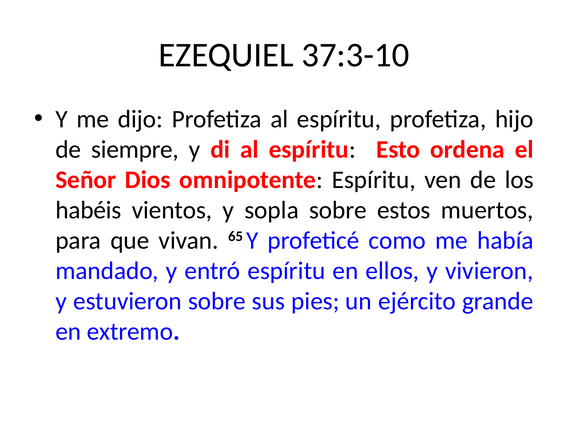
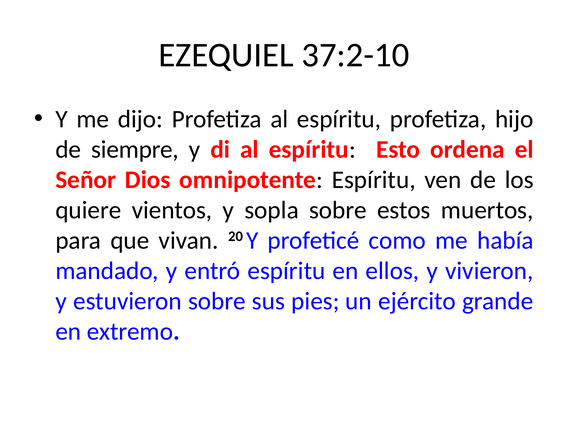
37:3-10: 37:3-10 -> 37:2-10
habéis: habéis -> quiere
65: 65 -> 20
